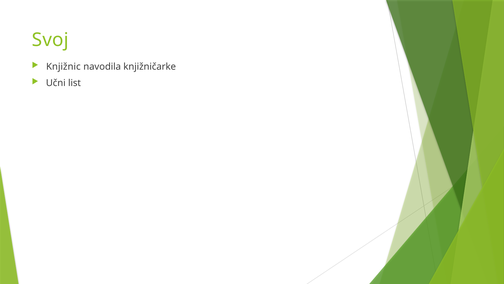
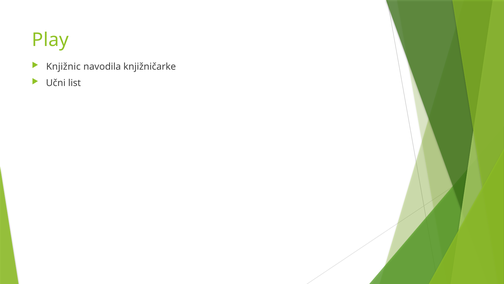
Svoj: Svoj -> Play
